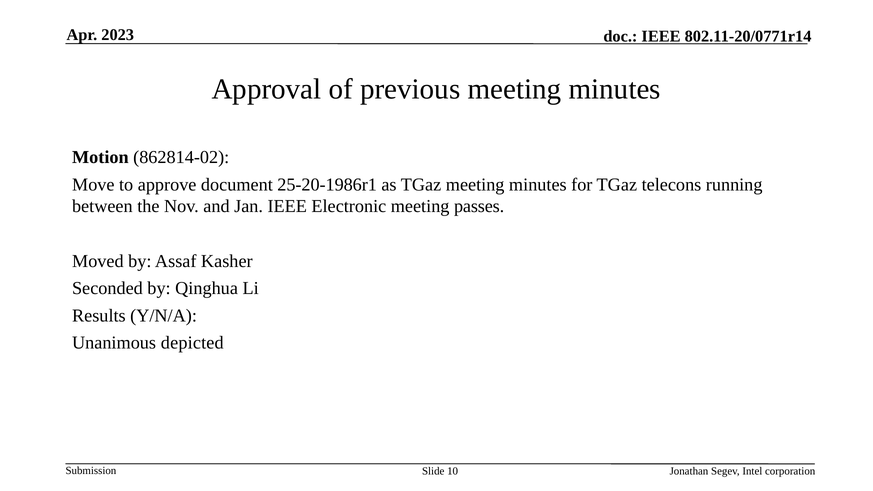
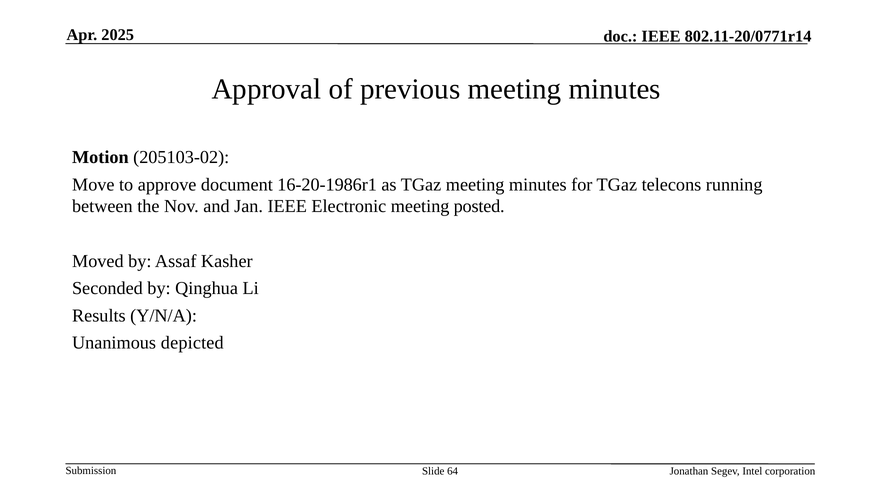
2023: 2023 -> 2025
862814-02: 862814-02 -> 205103-02
25-20-1986r1: 25-20-1986r1 -> 16-20-1986r1
passes: passes -> posted
10: 10 -> 64
